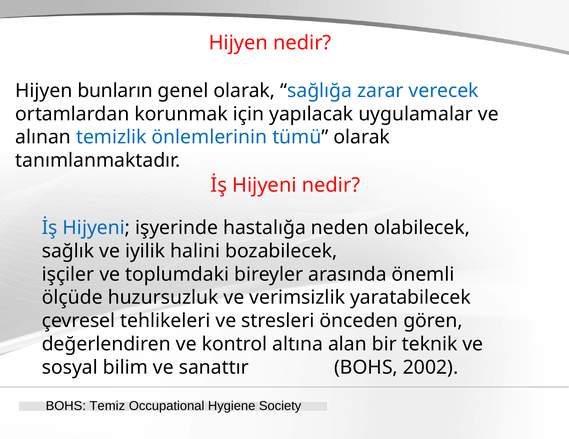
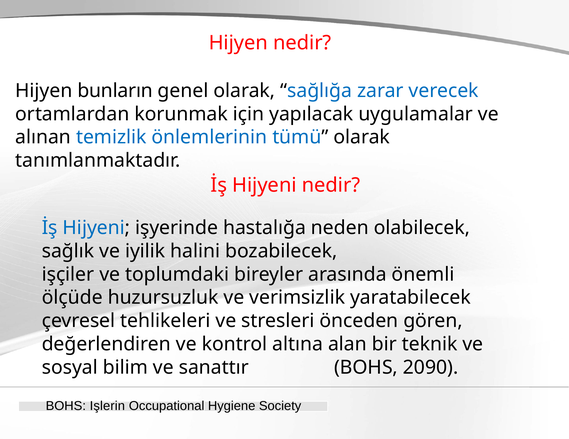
2002: 2002 -> 2090
Temiz: Temiz -> Işlerin
